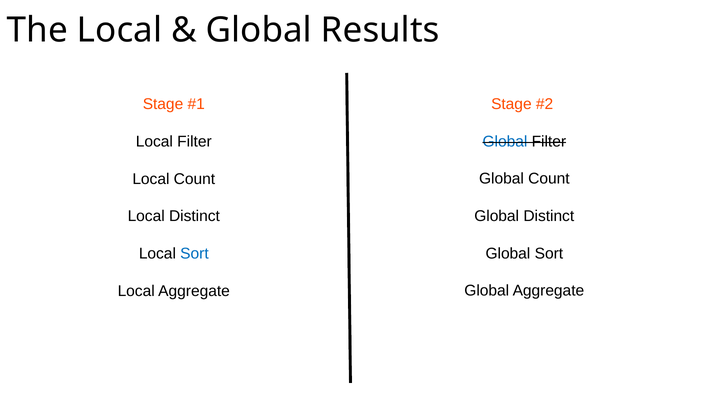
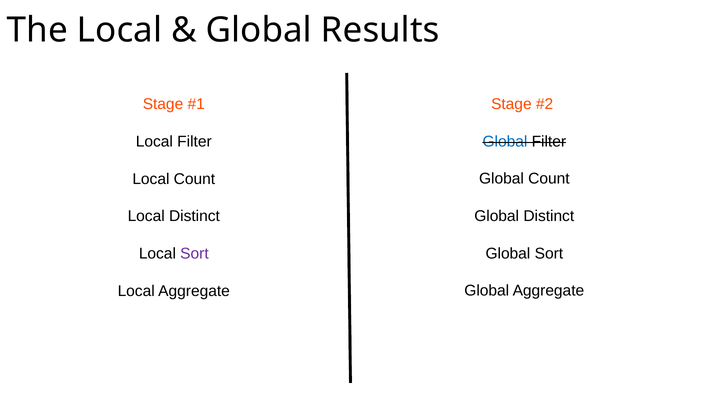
Sort at (194, 254) colour: blue -> purple
